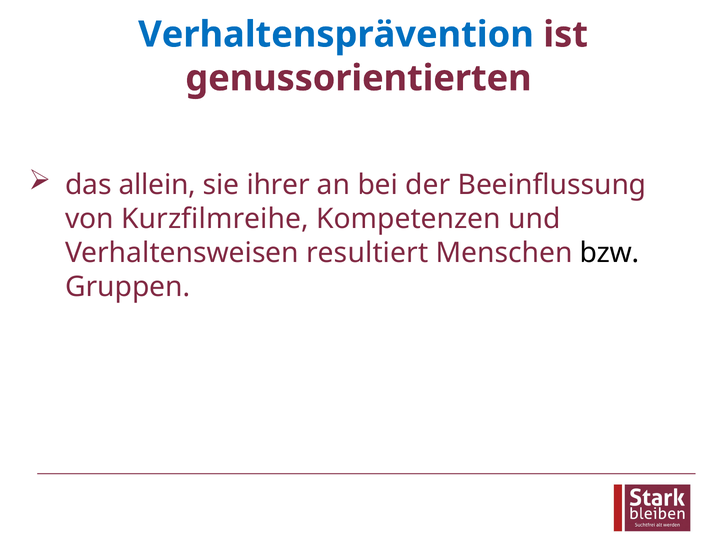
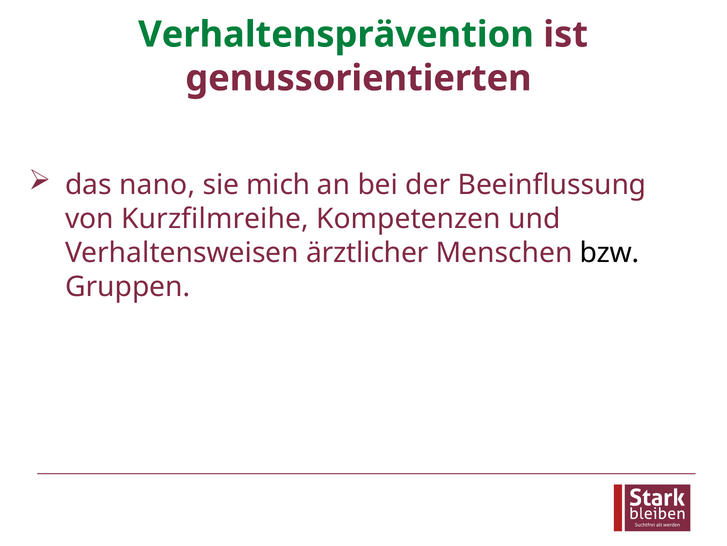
Verhaltensprävention colour: blue -> green
allein: allein -> nano
ihrer: ihrer -> mich
resultiert: resultiert -> ärztlicher
